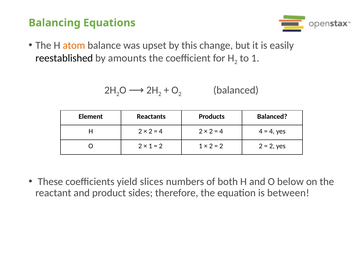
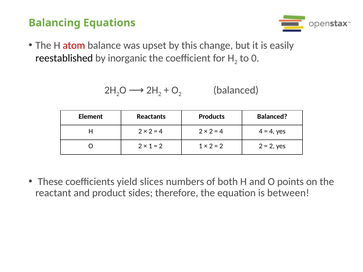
atom colour: orange -> red
amounts: amounts -> inorganic
to 1: 1 -> 0
below: below -> points
